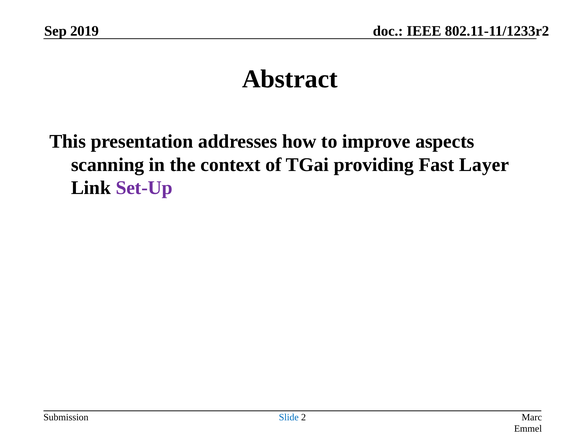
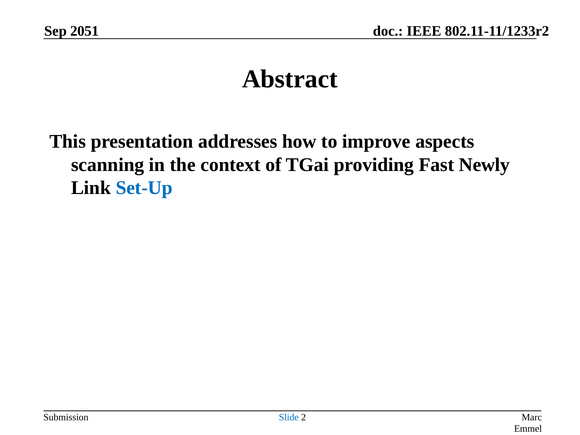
2019: 2019 -> 2051
Layer: Layer -> Newly
Set-Up colour: purple -> blue
